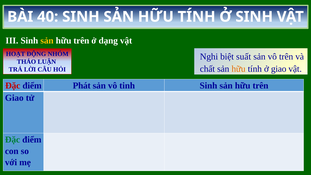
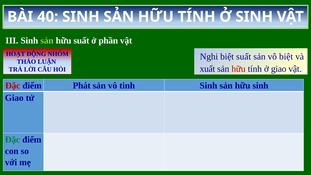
sản at (47, 41) colour: yellow -> light green
trên at (81, 41): trên -> suất
dạng: dạng -> phần
vô trên: trên -> biệt
chất: chất -> xuất
hữu at (239, 69) colour: orange -> red
trên at (260, 86): trên -> sinh
